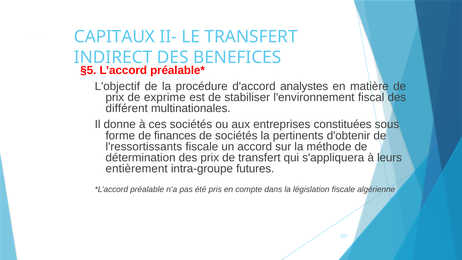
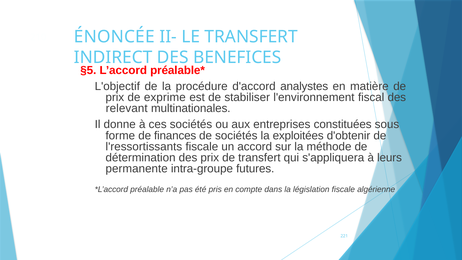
CAPITAUX: CAPITAUX -> ÉNONCÉE
différent: différent -> relevant
pertinents: pertinents -> exploitées
entièrement: entièrement -> permanente
